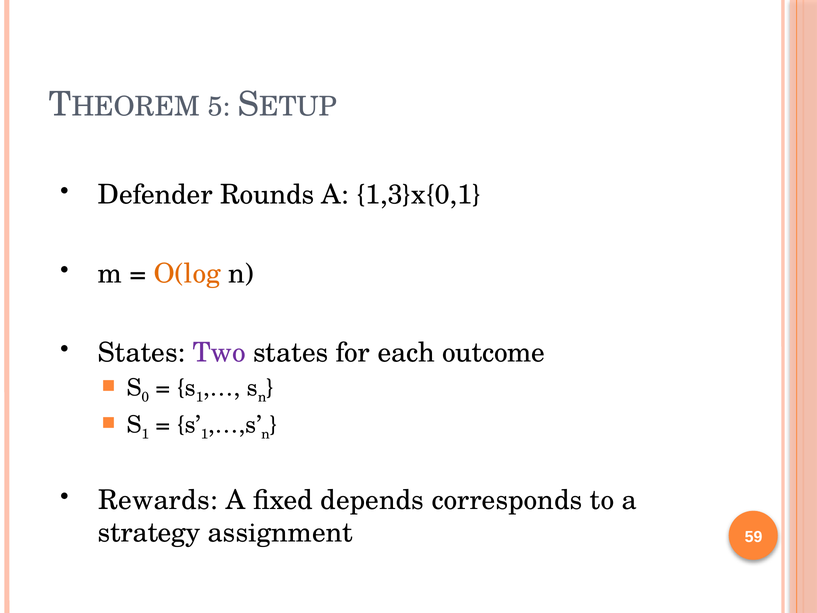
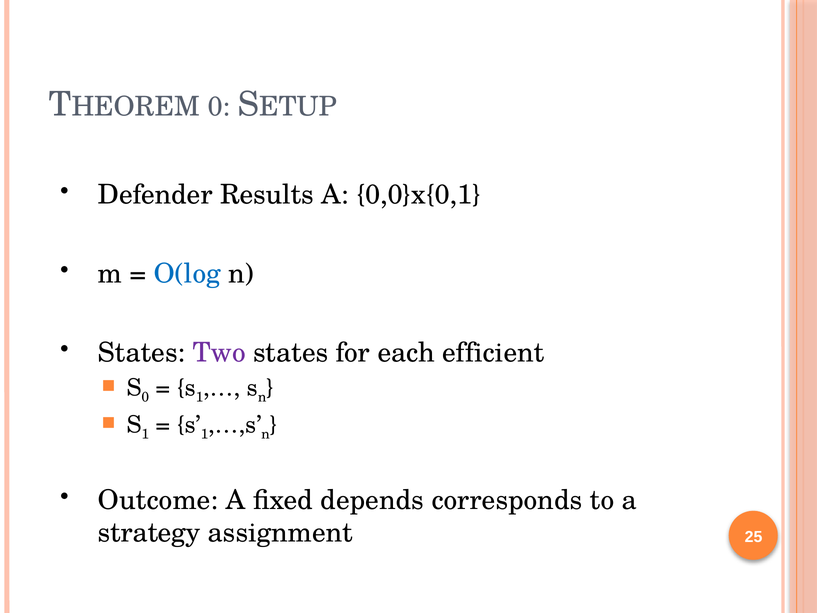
5 at (219, 107): 5 -> 0
Rounds: Rounds -> Results
1,3}x{0,1: 1,3}x{0,1 -> 0,0}x{0,1
O(log colour: orange -> blue
outcome: outcome -> efficient
Rewards: Rewards -> Outcome
59: 59 -> 25
